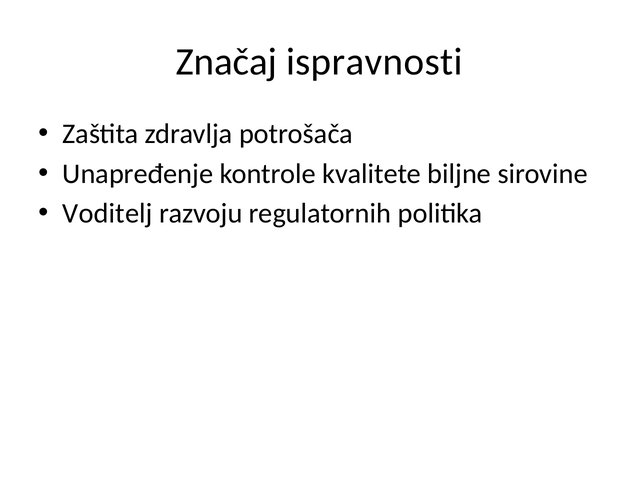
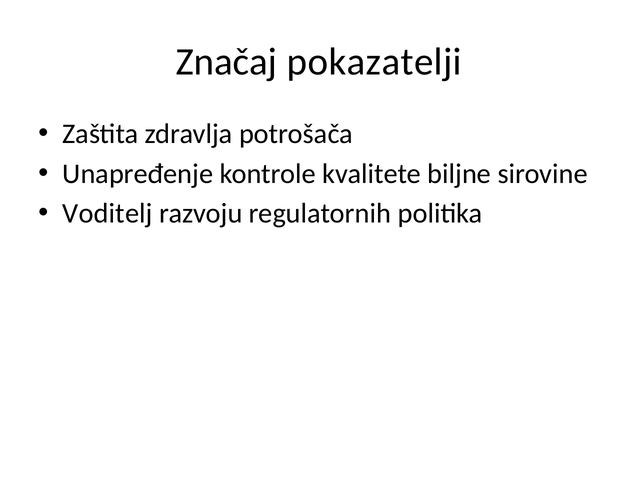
ispravnosti: ispravnosti -> pokazatelji
